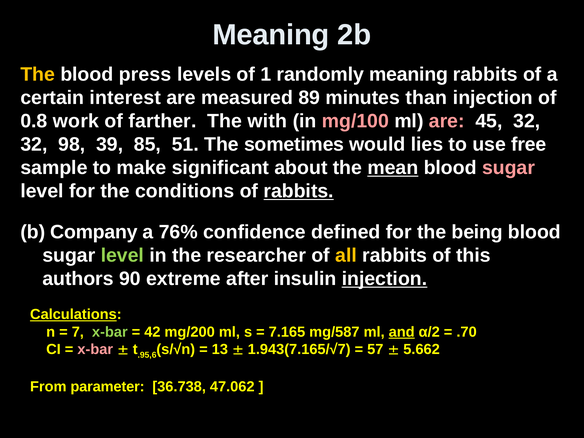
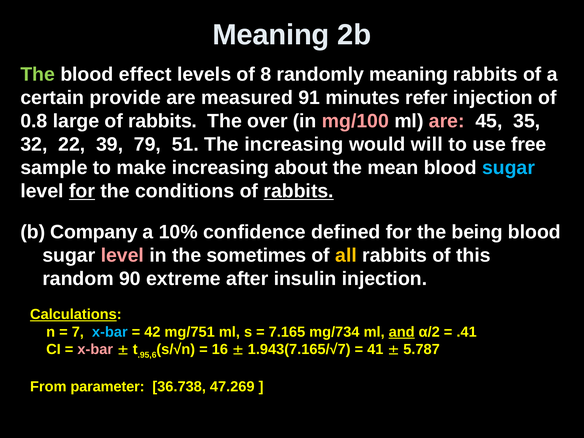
The at (38, 74) colour: yellow -> light green
press: press -> effect
1: 1 -> 8
interest: interest -> provide
89: 89 -> 91
than: than -> refer
work: work -> large
farther at (162, 121): farther -> rabbits
with: with -> over
45 32: 32 -> 35
98: 98 -> 22
85: 85 -> 79
The sometimes: sometimes -> increasing
lies: lies -> will
make significant: significant -> increasing
mean underline: present -> none
sugar at (509, 168) colour: pink -> light blue
for at (82, 191) underline: none -> present
76%: 76% -> 10%
level at (122, 255) colour: light green -> pink
researcher: researcher -> sometimes
authors: authors -> random
injection at (384, 279) underline: present -> none
x-bar at (110, 332) colour: light green -> light blue
mg/200: mg/200 -> mg/751
mg/587: mg/587 -> mg/734
.70: .70 -> .41
13: 13 -> 16
57: 57 -> 41
5.662: 5.662 -> 5.787
47.062: 47.062 -> 47.269
